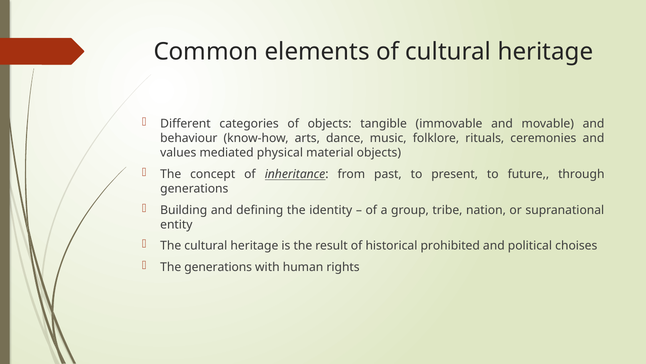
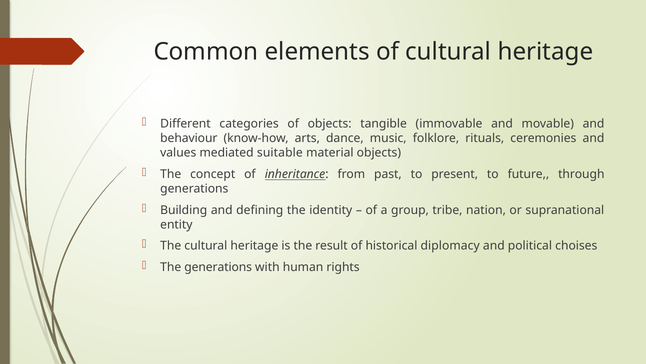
physical: physical -> suitable
prohibited: prohibited -> diplomacy
